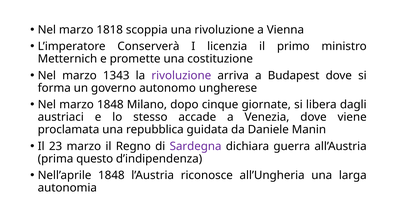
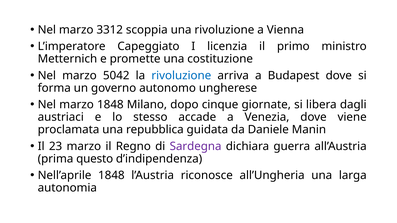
1818: 1818 -> 3312
Conserverà: Conserverà -> Capeggiato
1343: 1343 -> 5042
rivoluzione at (181, 76) colour: purple -> blue
